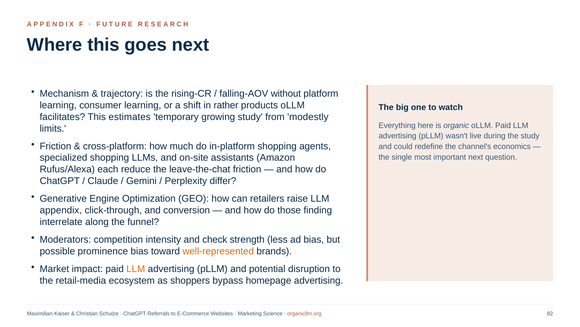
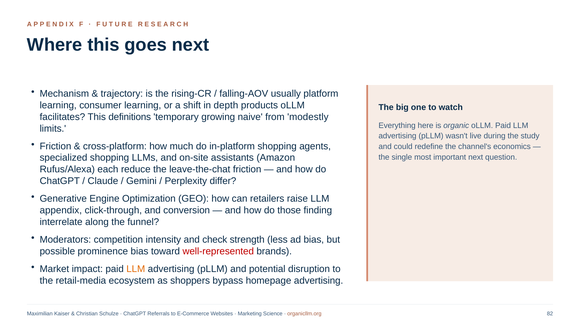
without: without -> usually
rather: rather -> depth
estimates: estimates -> definitions
growing study: study -> naive
well-represented colour: orange -> red
